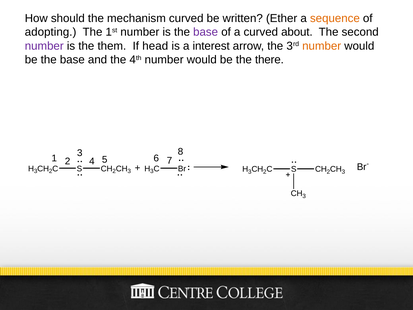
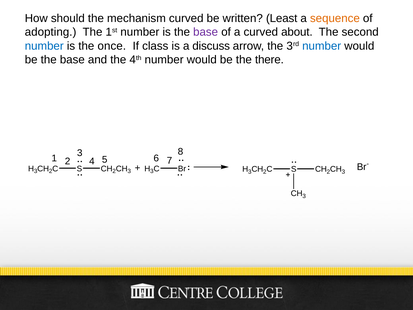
Ether: Ether -> Least
number at (44, 46) colour: purple -> blue
them: them -> once
head: head -> class
interest: interest -> discuss
number at (322, 46) colour: orange -> blue
